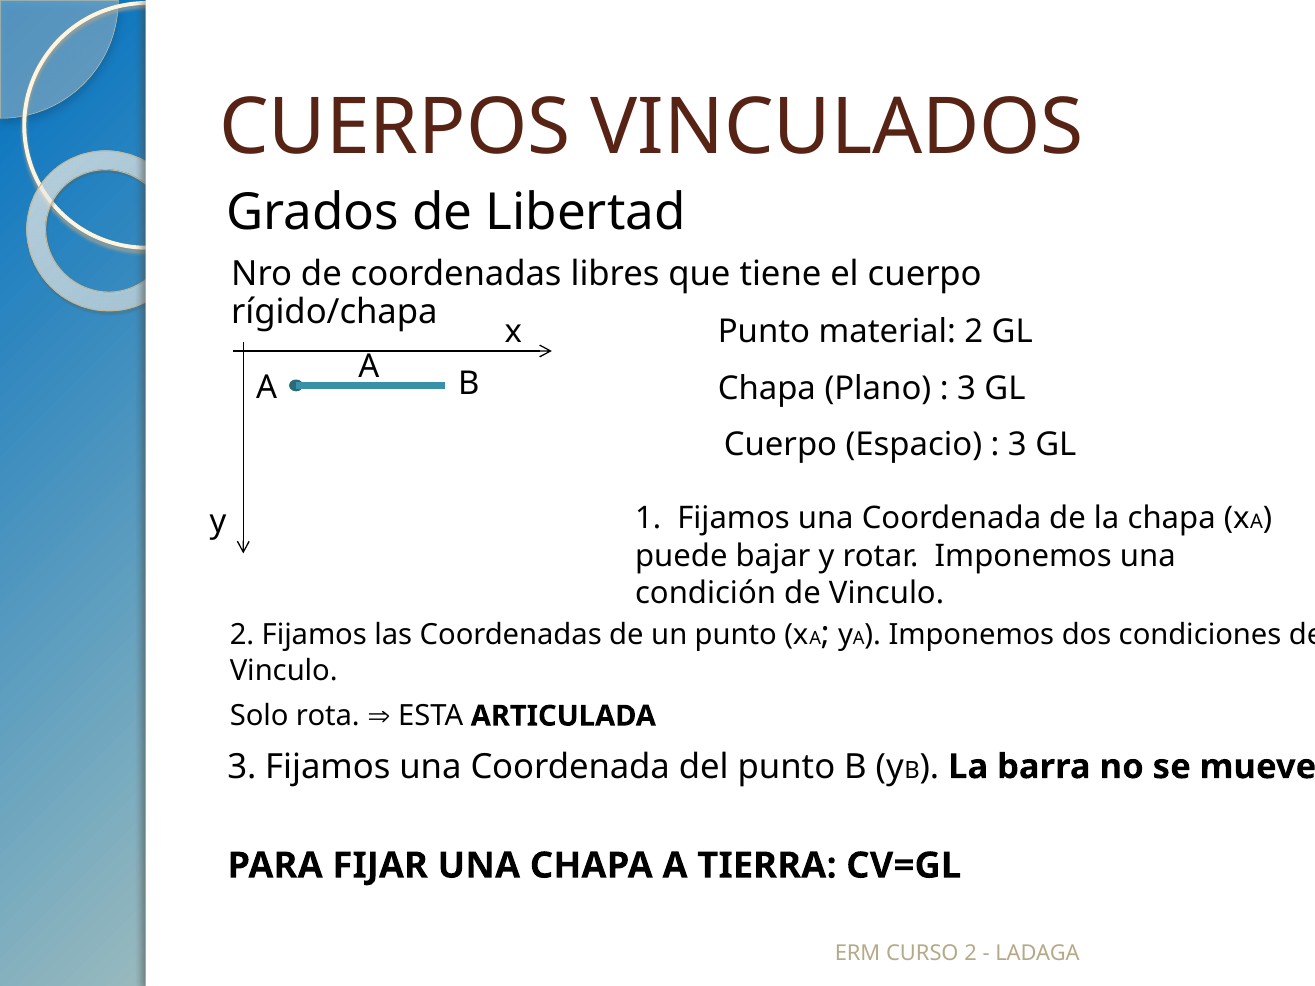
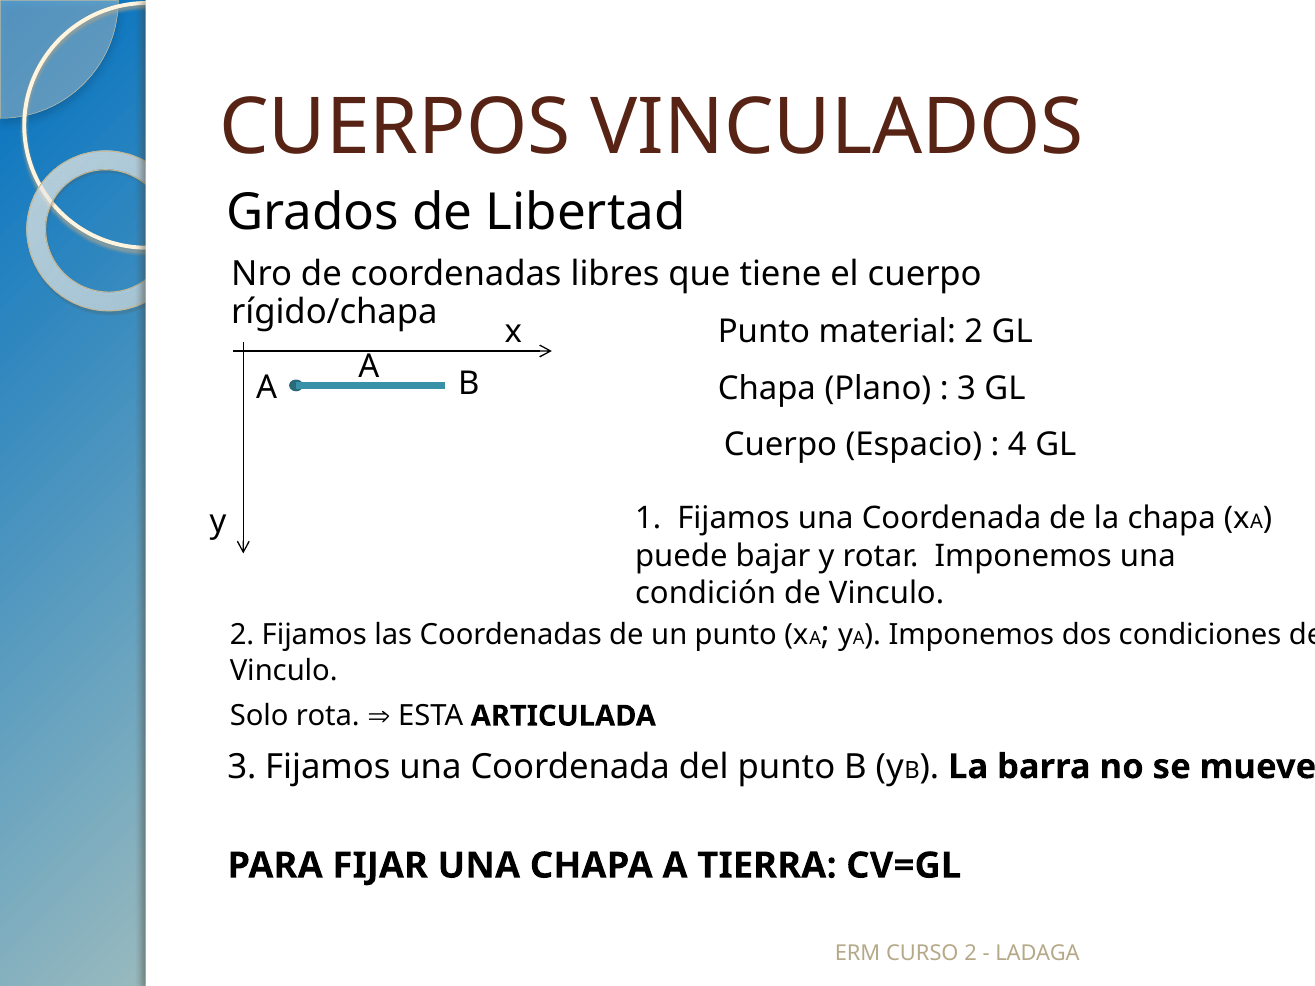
3 at (1017, 445): 3 -> 4
